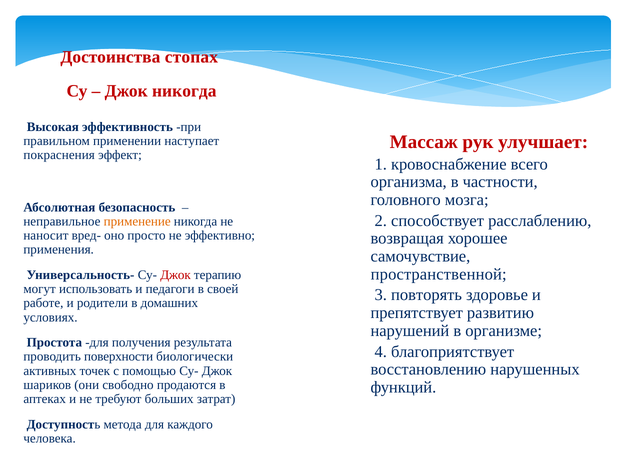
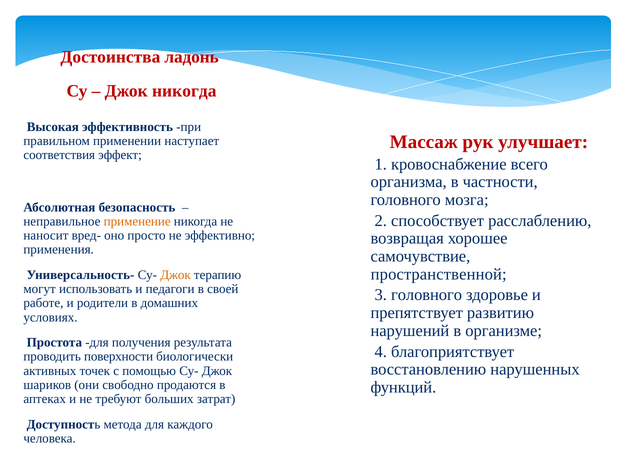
стопах: стопах -> ладонь
покраснения: покраснения -> соответствия
Джок at (176, 275) colour: red -> orange
3 повторять: повторять -> головного
